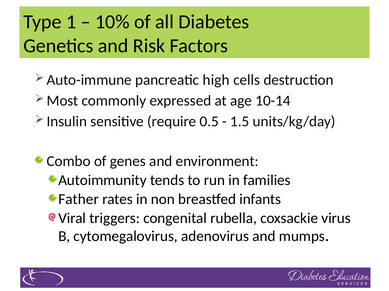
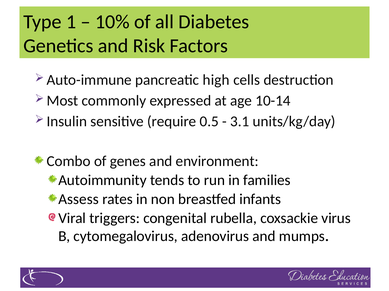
1.5: 1.5 -> 3.1
Father: Father -> Assess
